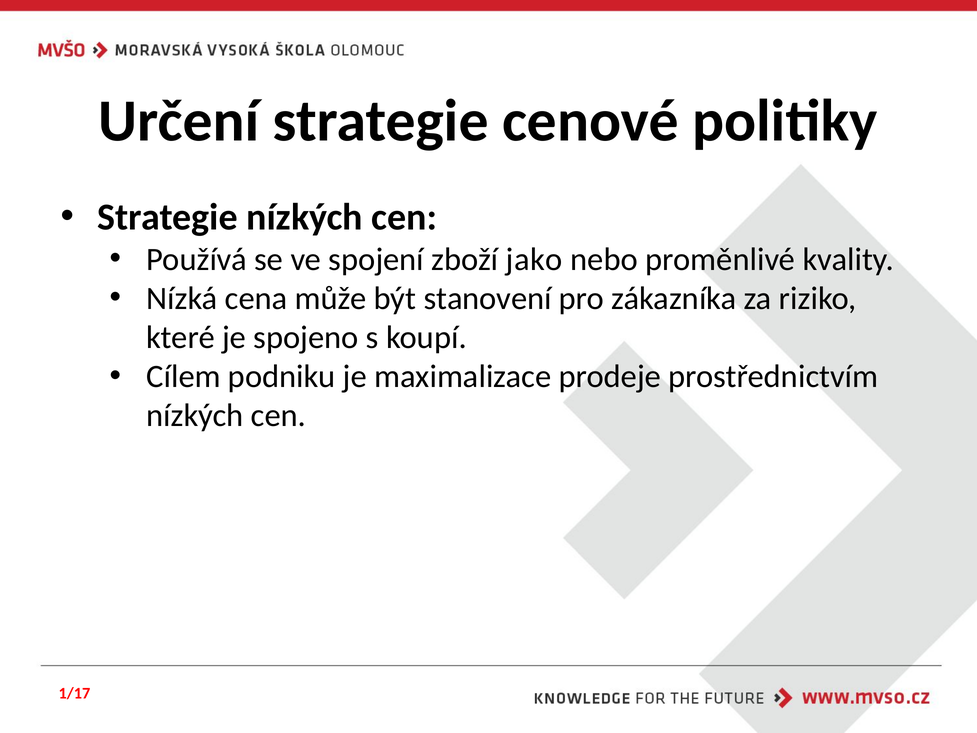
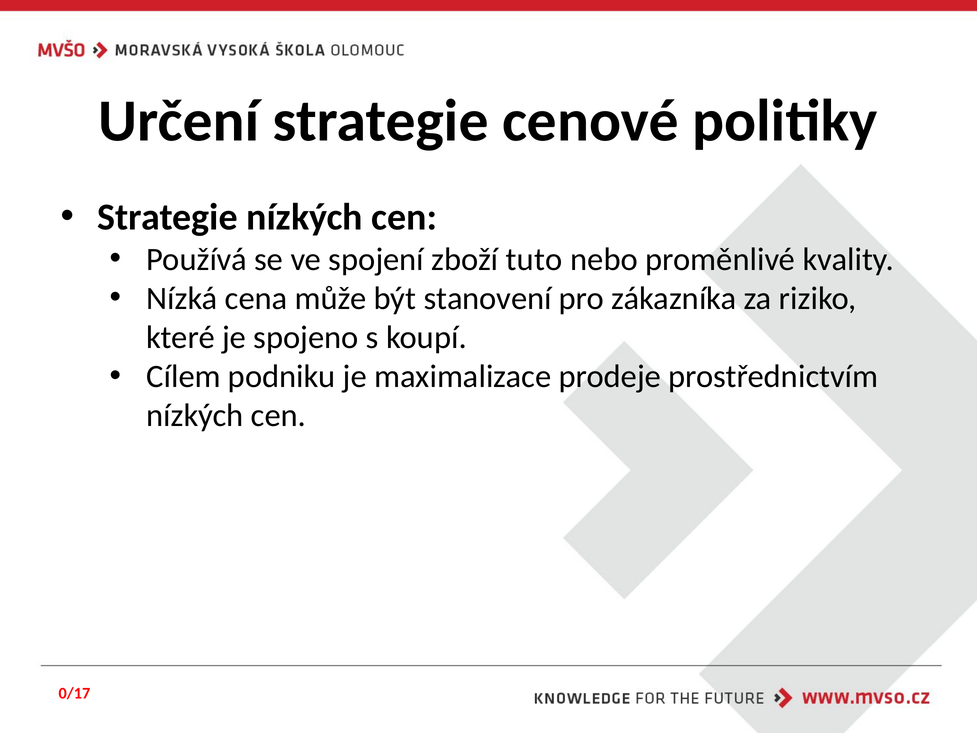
jako: jako -> tuto
1/17: 1/17 -> 0/17
